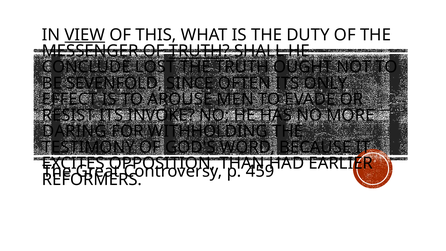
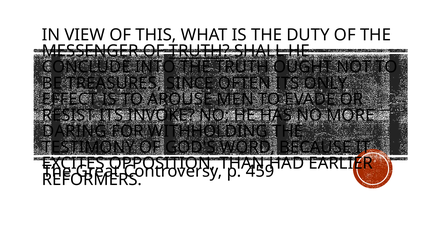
VIEW underline: present -> none
LOST: LOST -> INTO
SEVENFOLD: SEVENFOLD -> TREASURES
